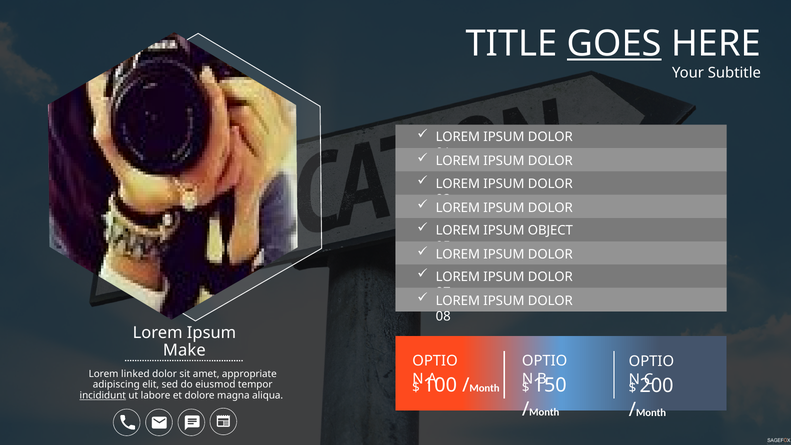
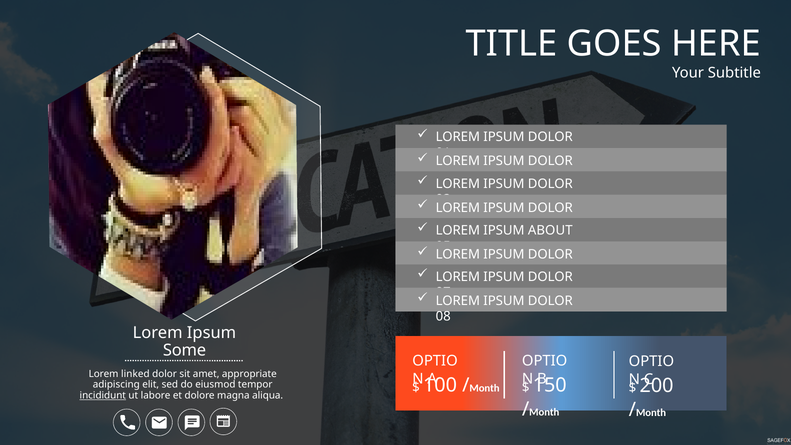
GOES underline: present -> none
OBJECT: OBJECT -> ABOUT
Make: Make -> Some
